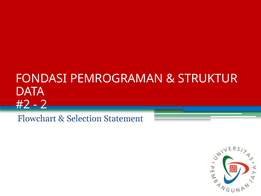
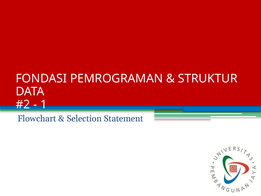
2: 2 -> 1
